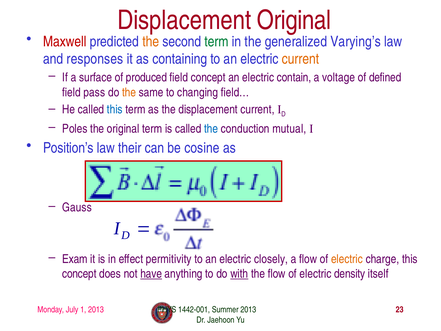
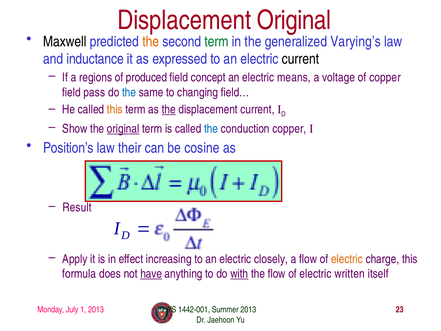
Maxwell colour: red -> black
responses: responses -> inductance
containing: containing -> expressed
current at (301, 59) colour: orange -> black
surface: surface -> regions
contain: contain -> means
of defined: defined -> copper
the at (129, 92) colour: orange -> blue
this at (115, 109) colour: blue -> orange
the at (169, 109) underline: none -> present
Poles: Poles -> Show
original at (123, 129) underline: none -> present
conduction mutual: mutual -> copper
Gauss: Gauss -> Result
Exam: Exam -> Apply
permitivity: permitivity -> increasing
concept at (79, 274): concept -> formula
density: density -> written
